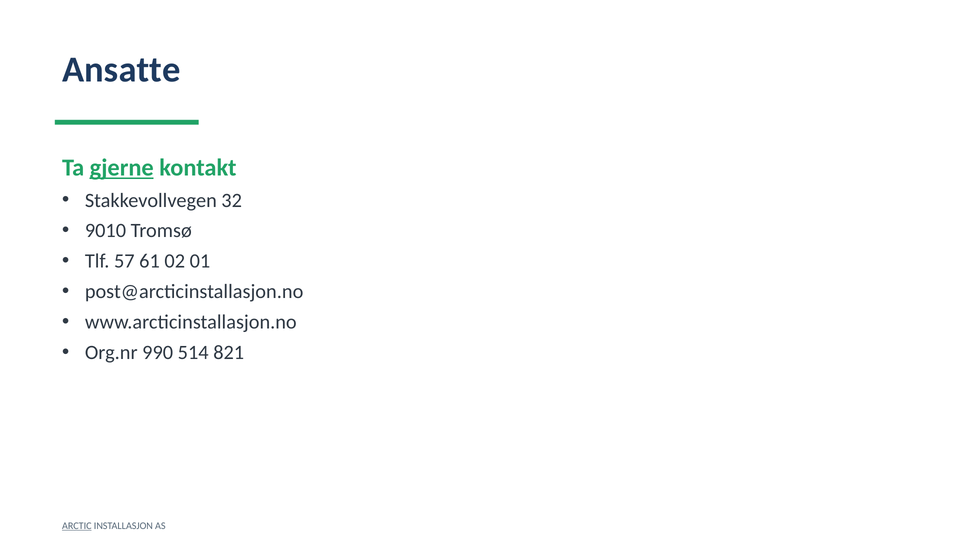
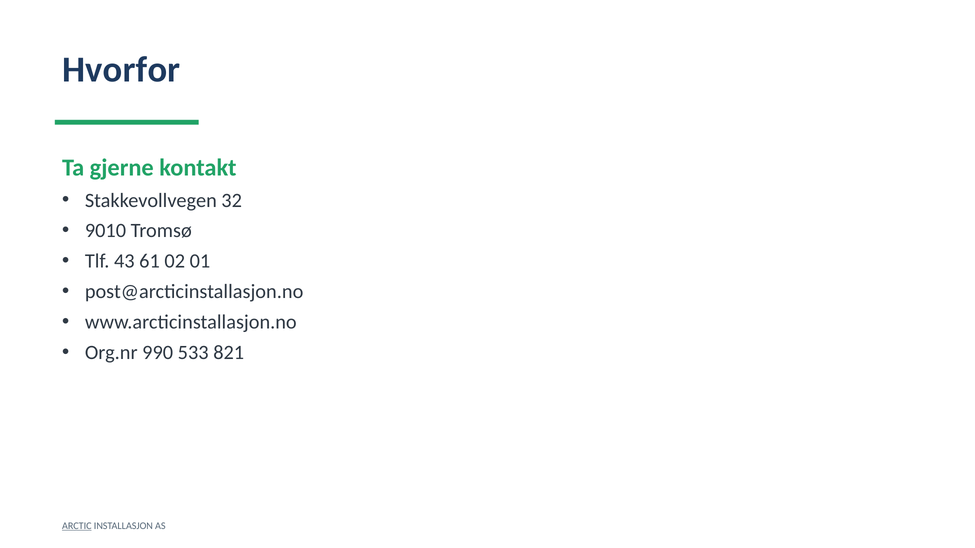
Ansatte: Ansatte -> Hvorfor
gjerne underline: present -> none
57: 57 -> 43
514: 514 -> 533
